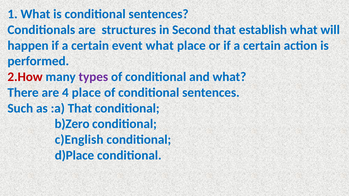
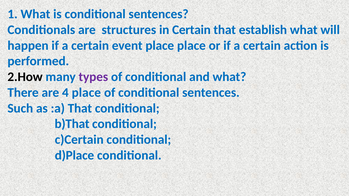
in Second: Second -> Certain
event what: what -> place
2.How colour: red -> black
b)Zero: b)Zero -> b)That
c)English: c)English -> c)Certain
